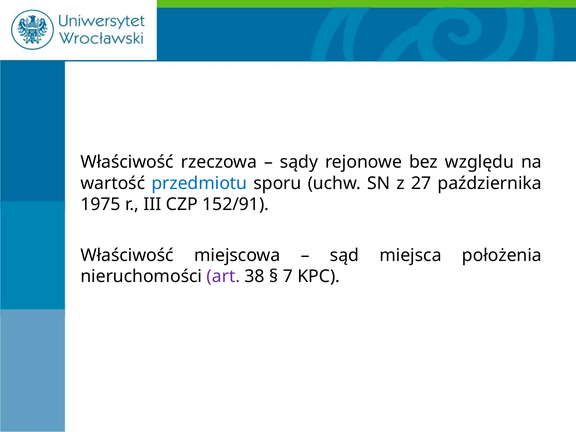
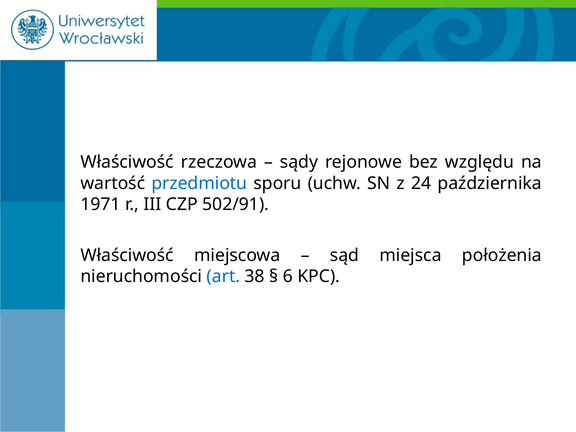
27: 27 -> 24
1975: 1975 -> 1971
152/91: 152/91 -> 502/91
art colour: purple -> blue
7: 7 -> 6
